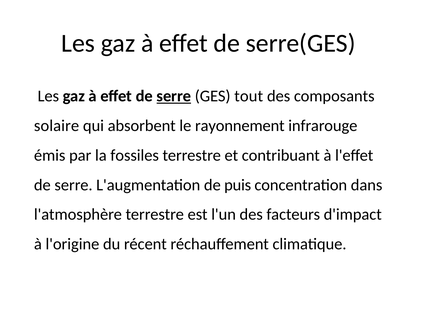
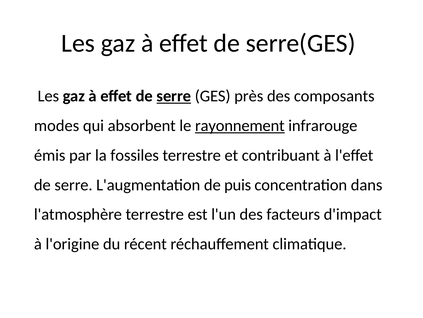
tout: tout -> près
solaire: solaire -> modes
rayonnement underline: none -> present
